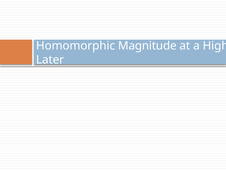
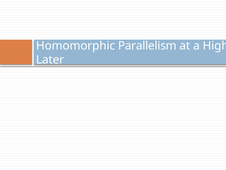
Magnitude: Magnitude -> Parallelism
